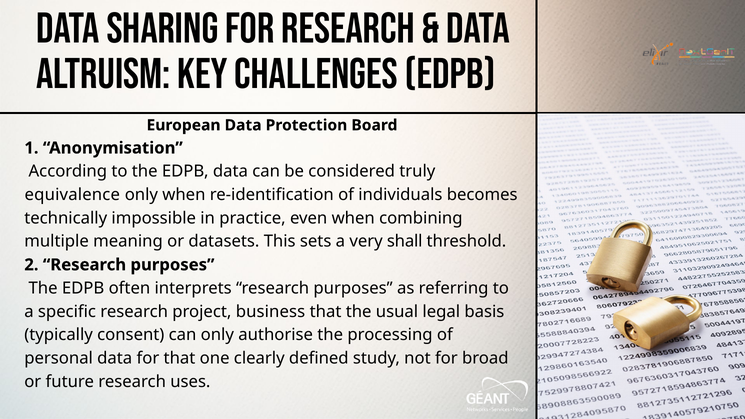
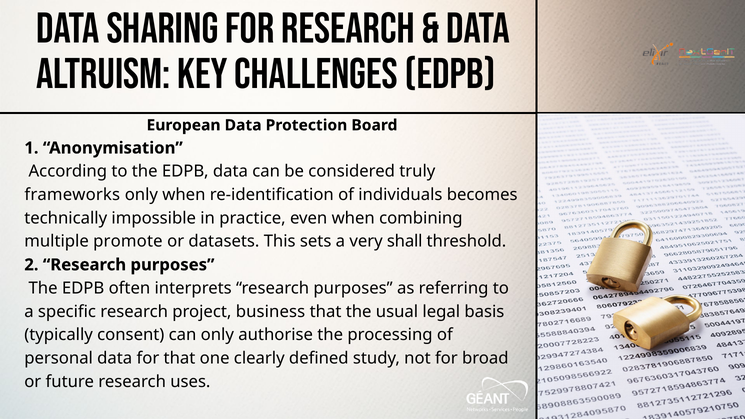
equivalence: equivalence -> frameworks
meaning: meaning -> promote
